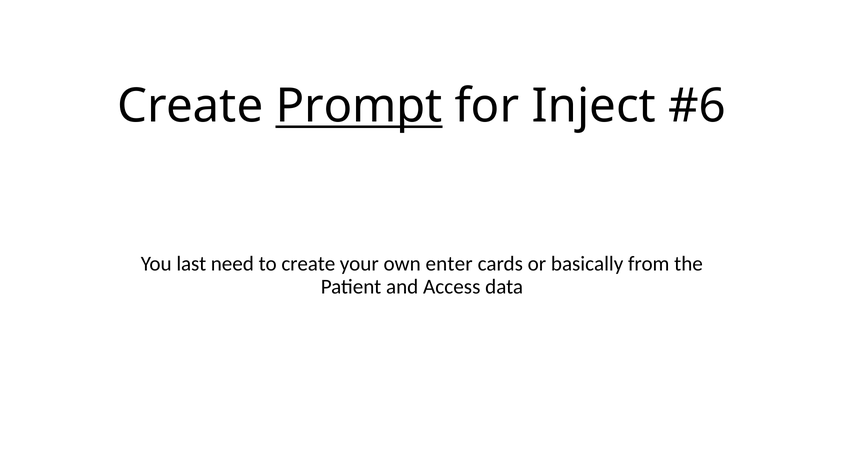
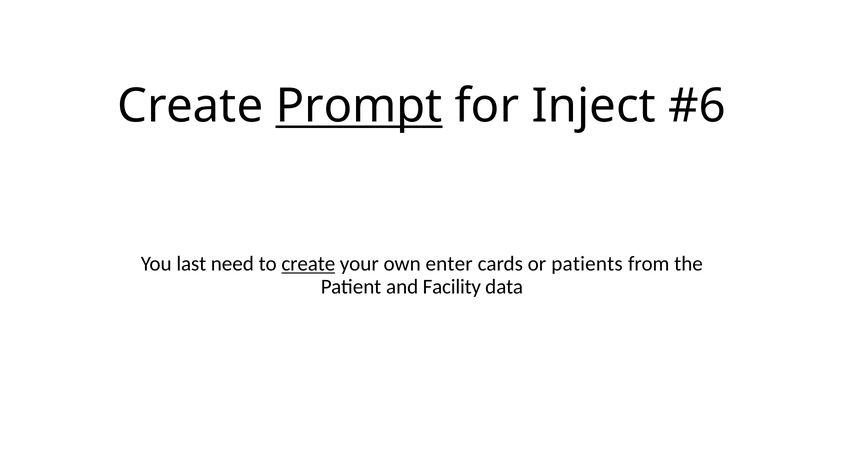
create at (308, 264) underline: none -> present
basically: basically -> patients
Access: Access -> Facility
